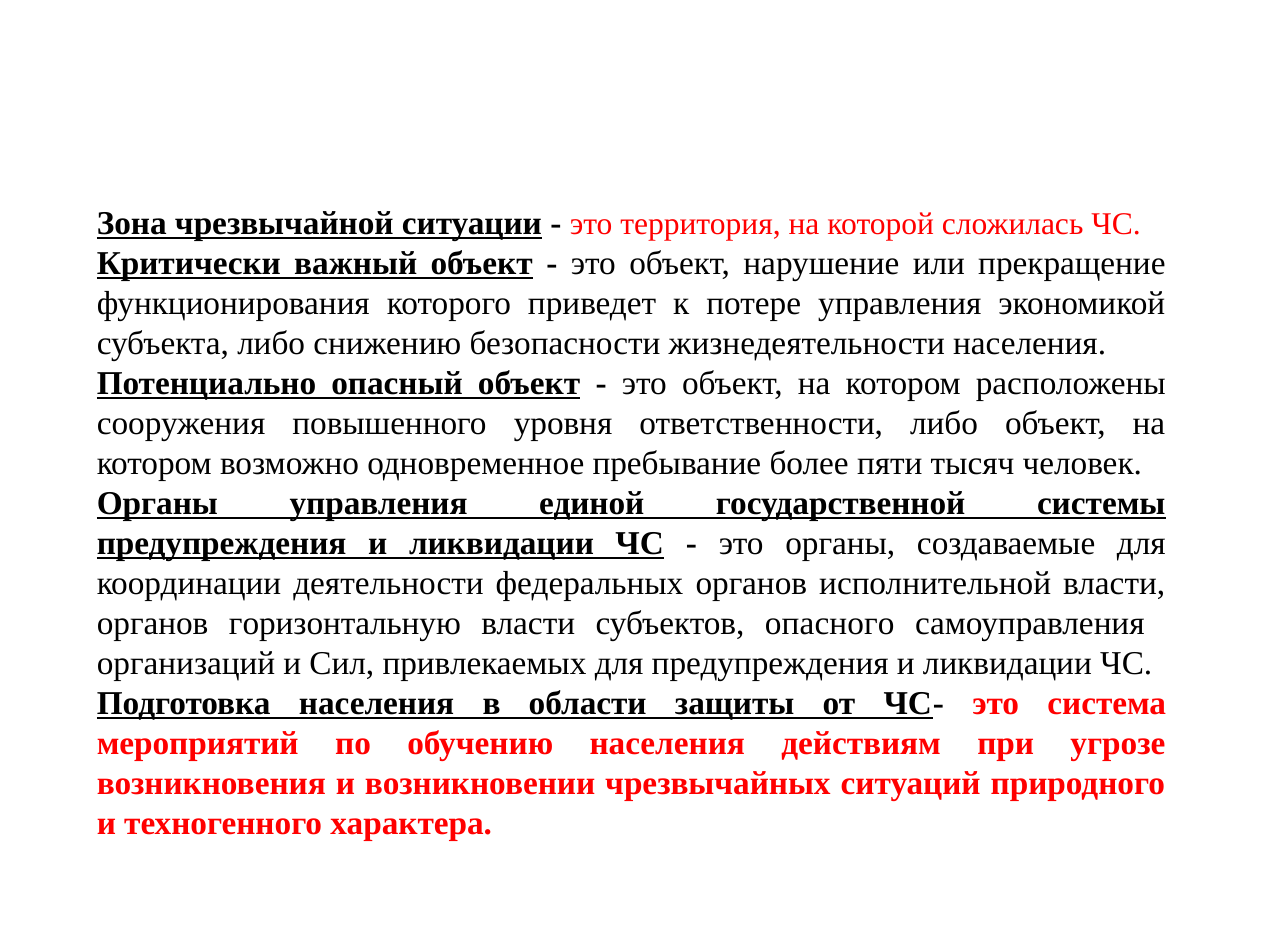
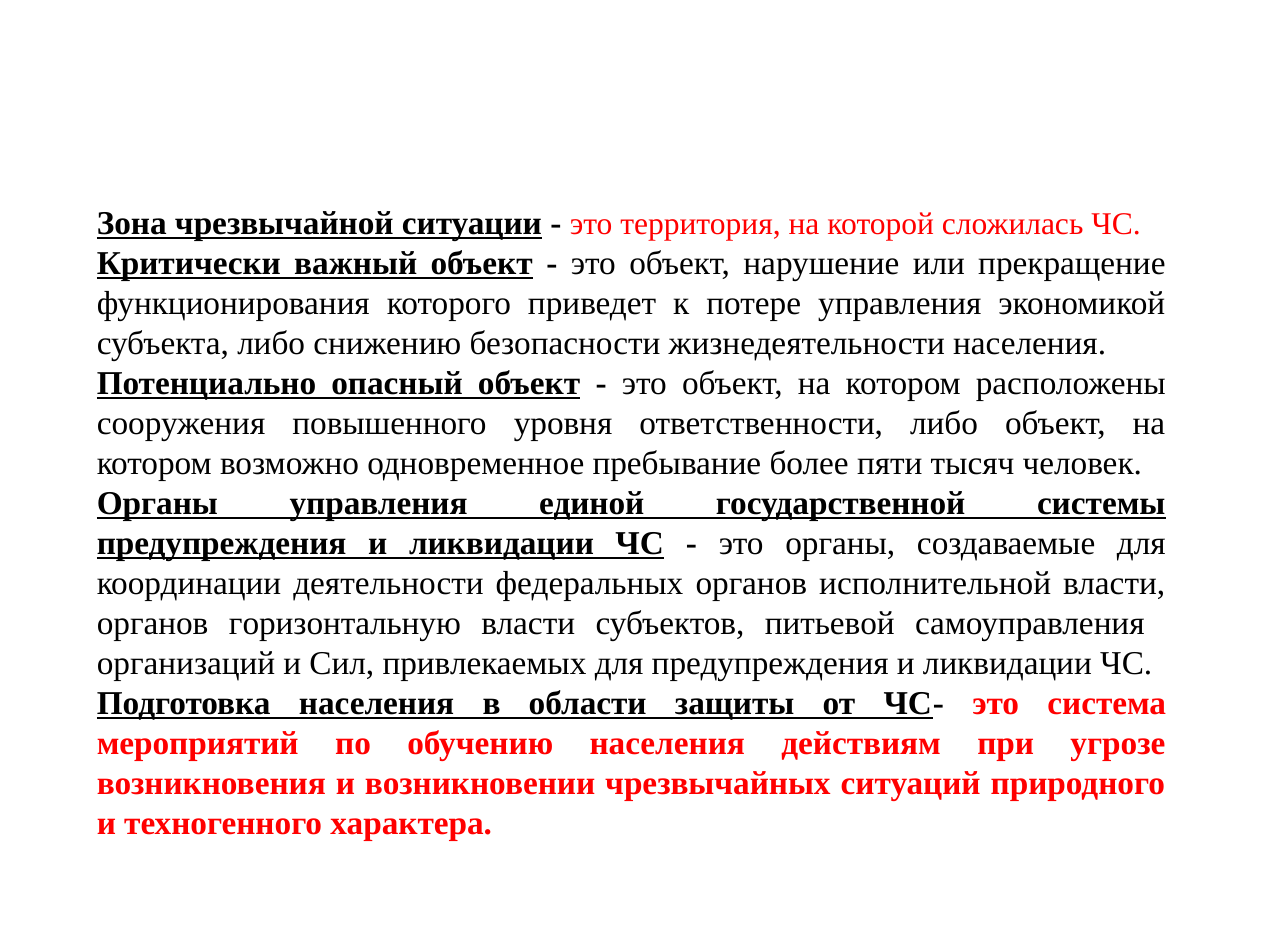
опасного: опасного -> питьевой
